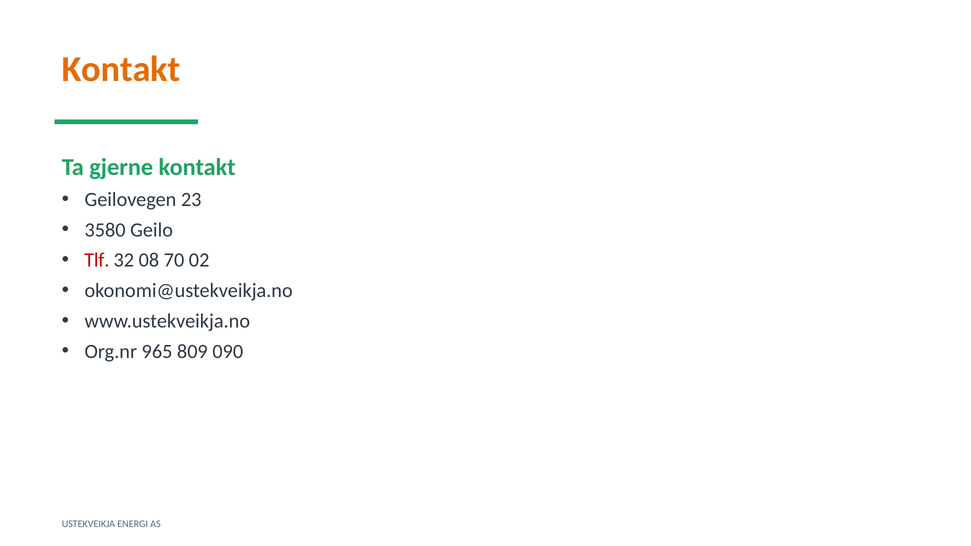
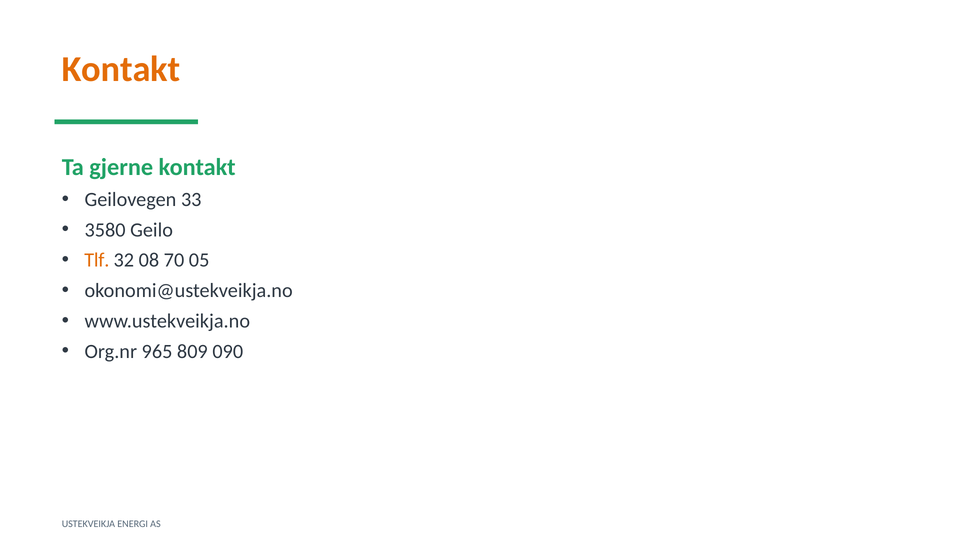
23: 23 -> 33
Tlf colour: red -> orange
02: 02 -> 05
